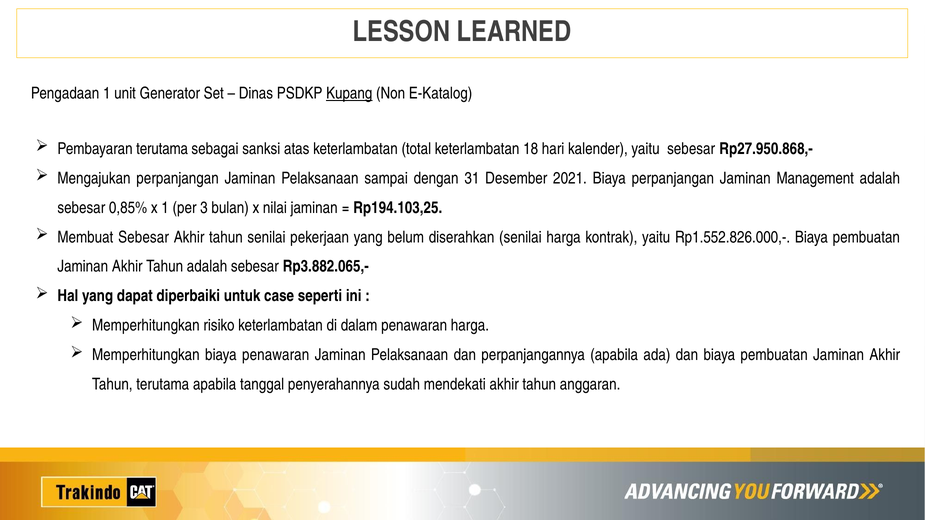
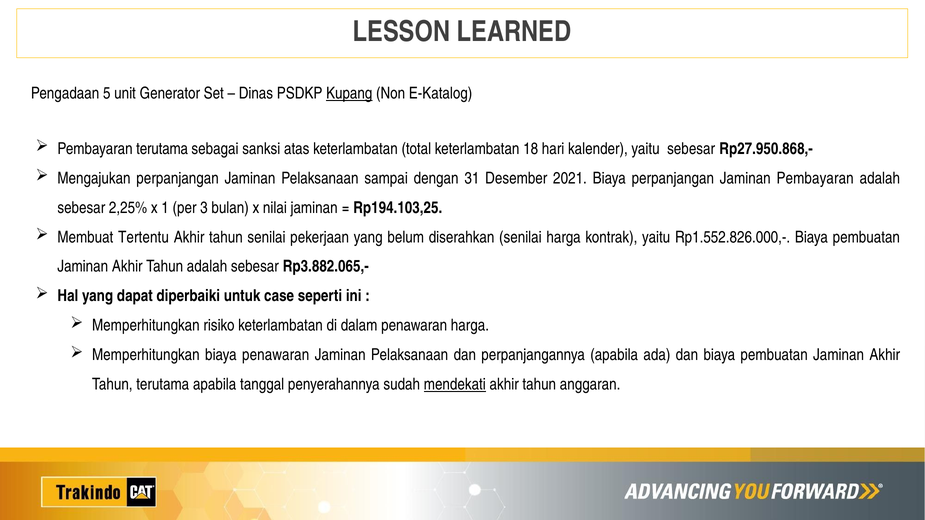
Pengadaan 1: 1 -> 5
Jaminan Management: Management -> Pembayaran
0,85%: 0,85% -> 2,25%
Membuat Sebesar: Sebesar -> Tertentu
mendekati underline: none -> present
